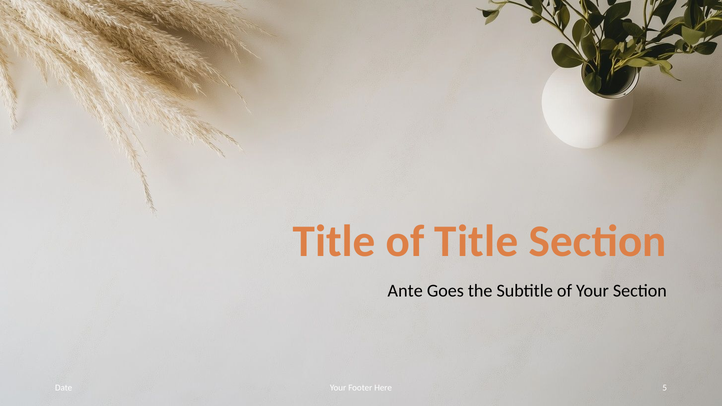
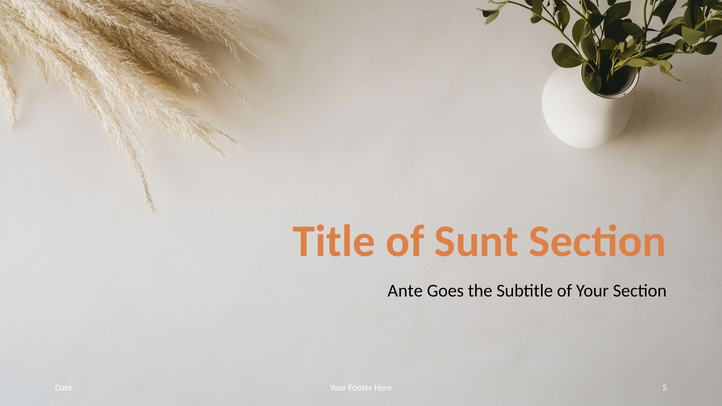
of Title: Title -> Sunt
